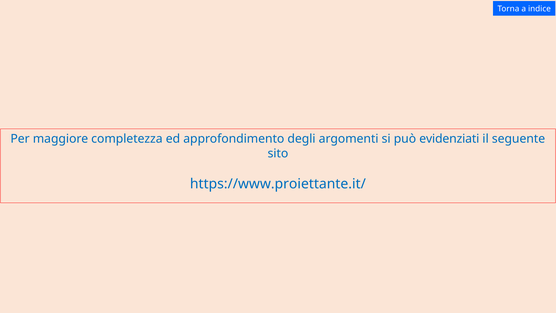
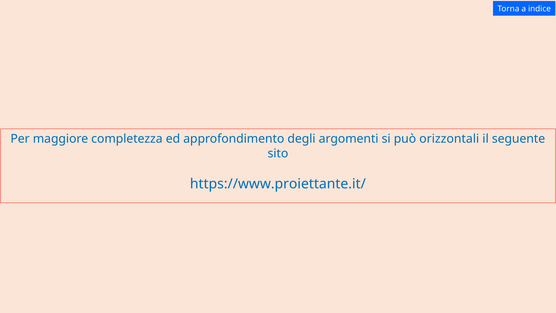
evidenziati: evidenziati -> orizzontali
